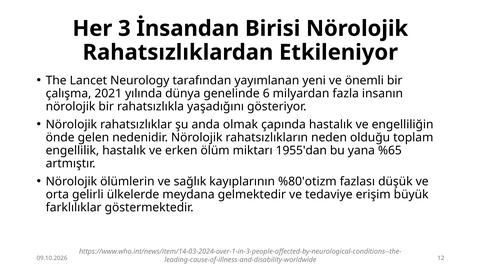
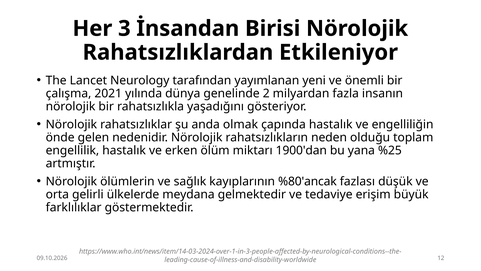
6: 6 -> 2
1955'dan: 1955'dan -> 1900'dan
%65: %65 -> %25
%80'otizm: %80'otizm -> %80'ancak
